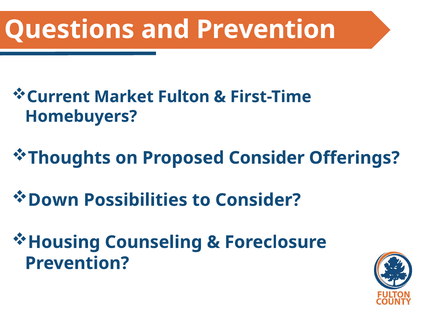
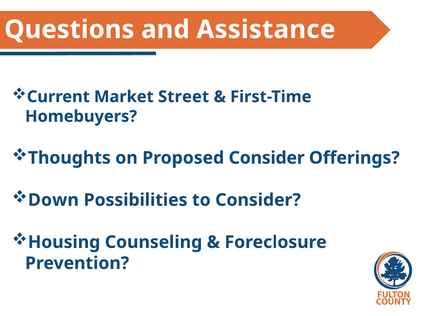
and Prevention: Prevention -> Assistance
Fulton: Fulton -> Street
